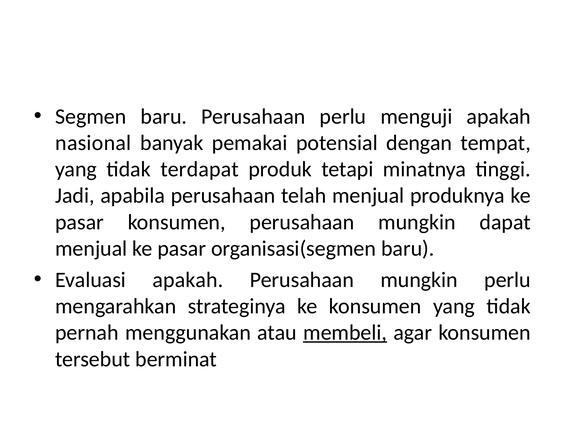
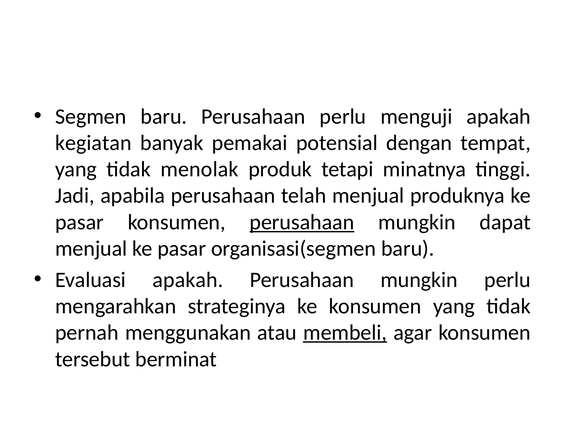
nasional: nasional -> kegiatan
terdapat: terdapat -> menolak
perusahaan at (302, 222) underline: none -> present
